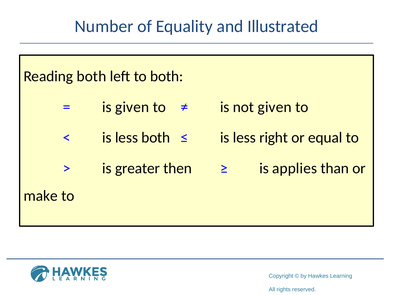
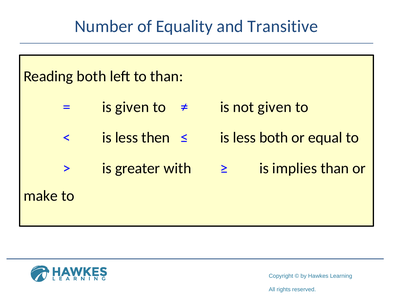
Illustrated: Illustrated -> Transitive
to both: both -> than
less both: both -> then
less right: right -> both
then: then -> with
applies: applies -> implies
